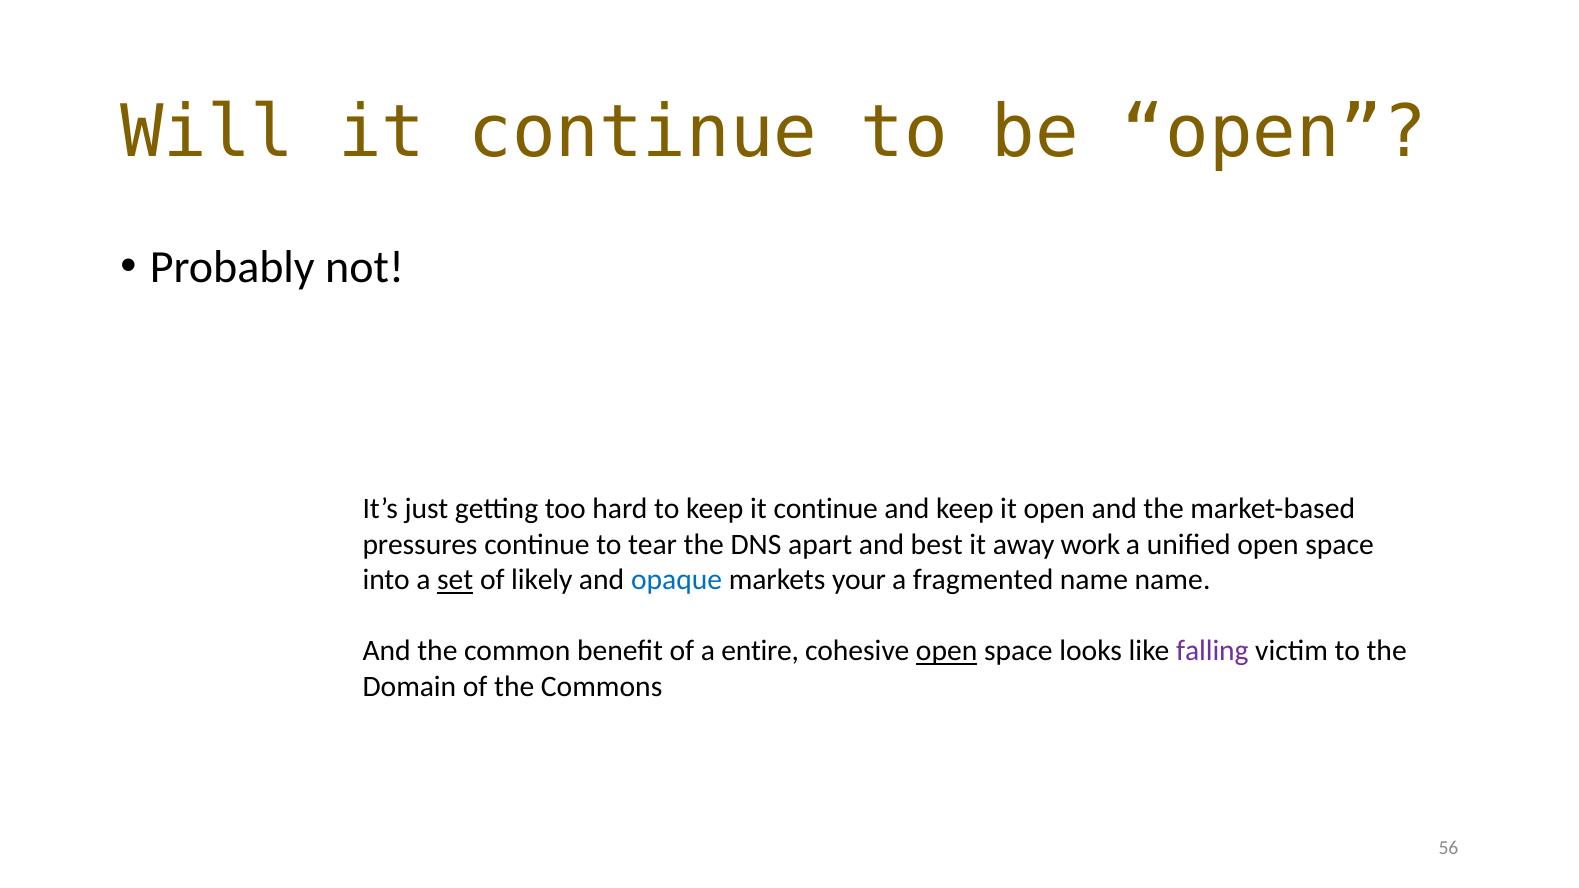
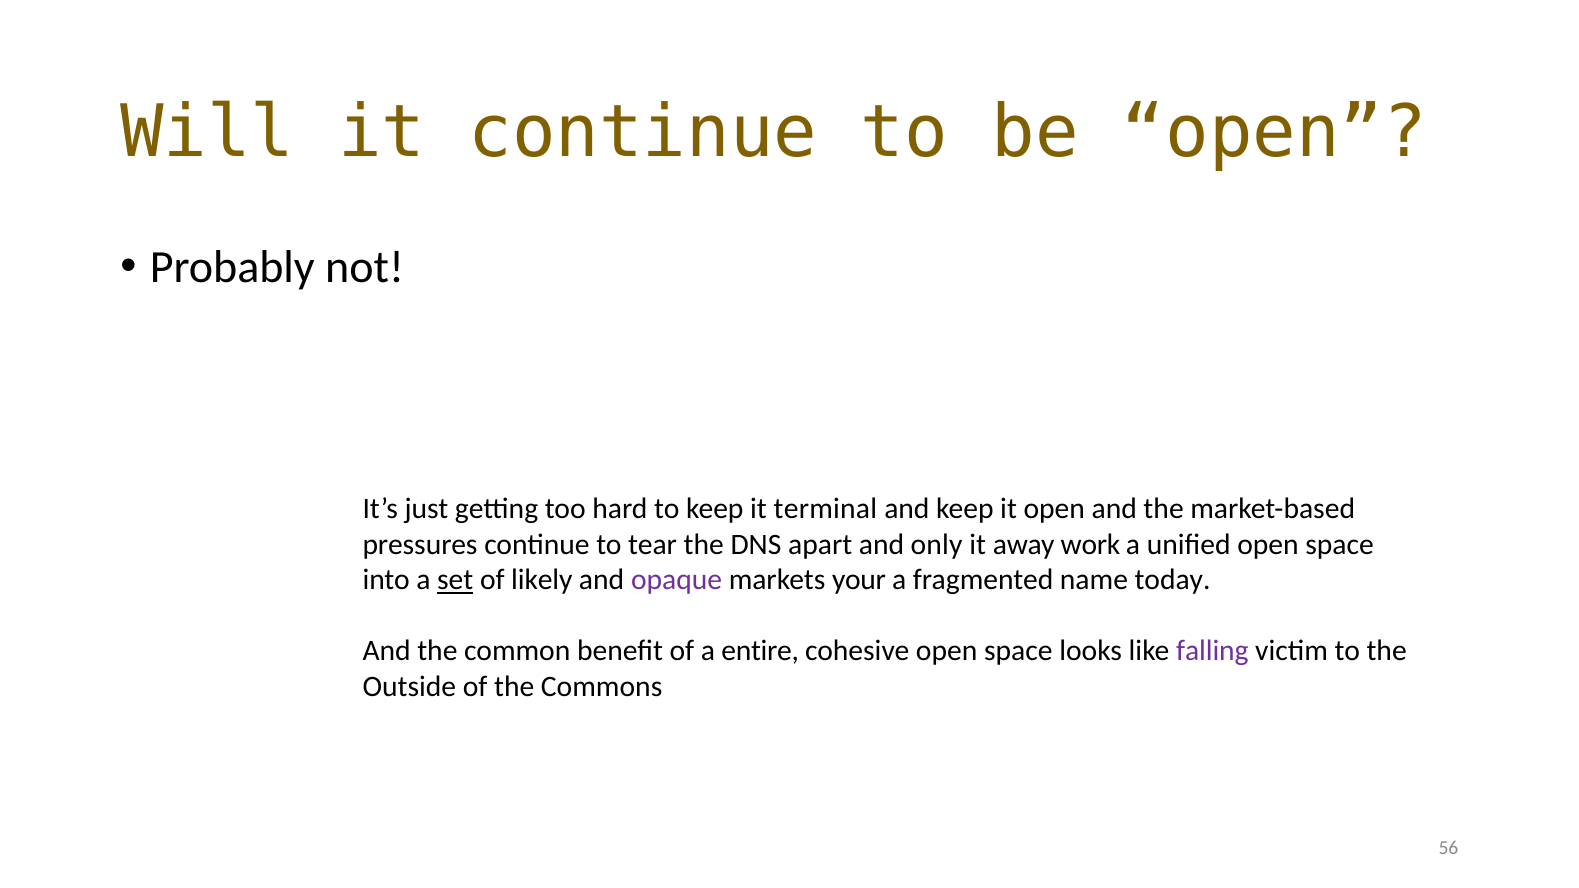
keep it continue: continue -> terminal
best: best -> only
opaque colour: blue -> purple
name name: name -> today
open at (947, 651) underline: present -> none
Domain: Domain -> Outside
